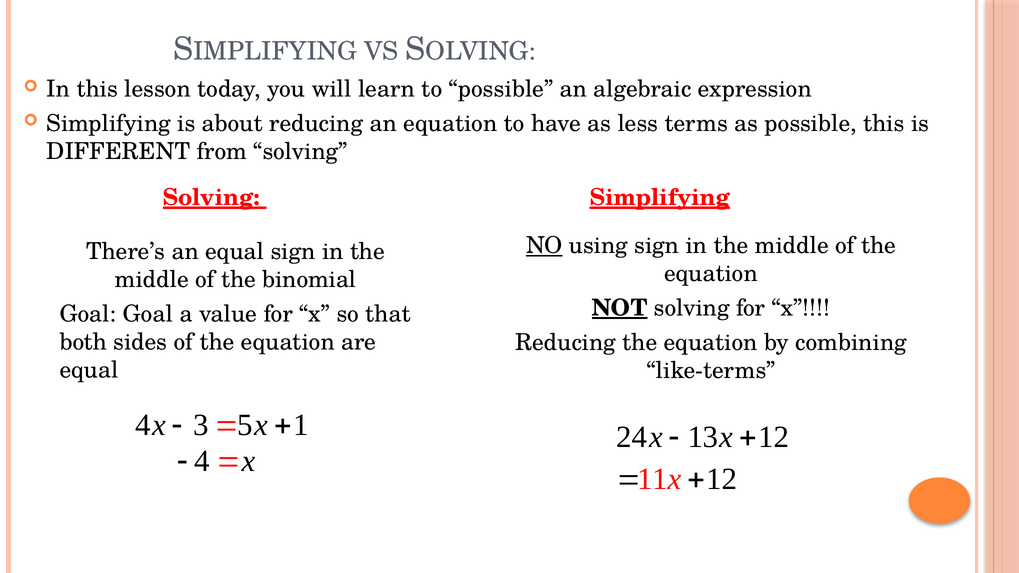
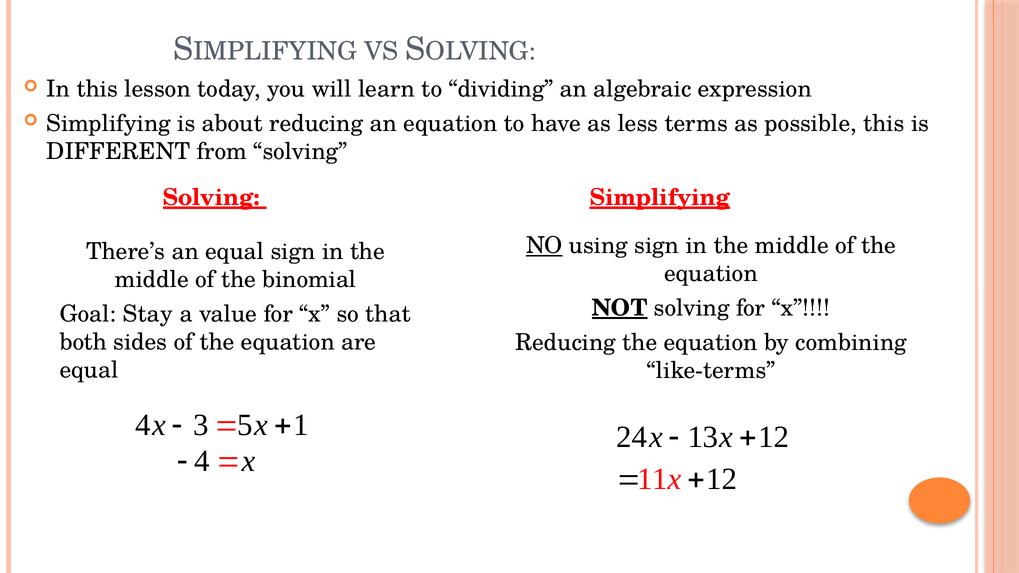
to possible: possible -> dividing
Goal Goal: Goal -> Stay
